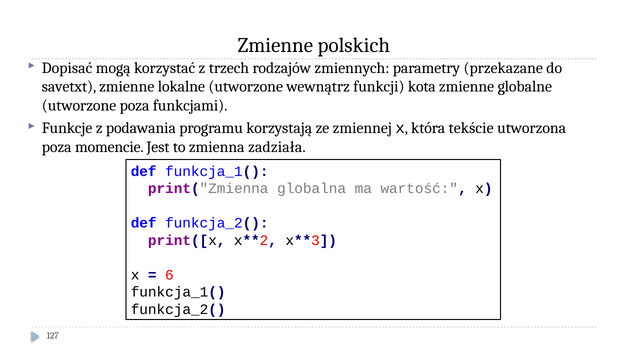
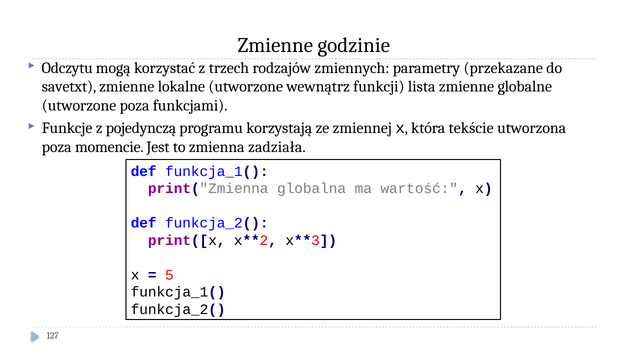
polskich: polskich -> godzinie
Dopisać: Dopisać -> Odczytu
kota: kota -> lista
podawania: podawania -> pojedynczą
6: 6 -> 5
